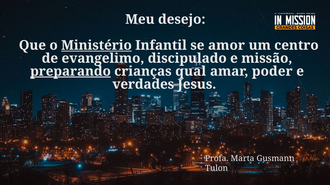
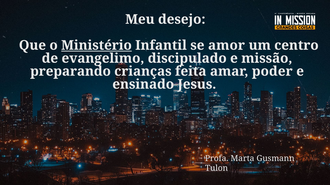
preparando underline: present -> none
qual: qual -> feita
verdades: verdades -> ensinado
